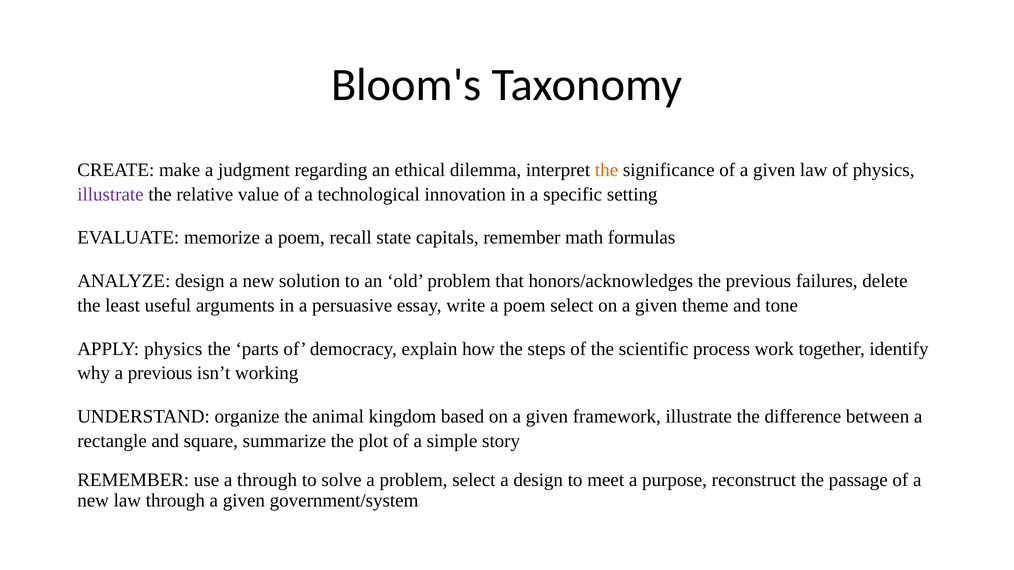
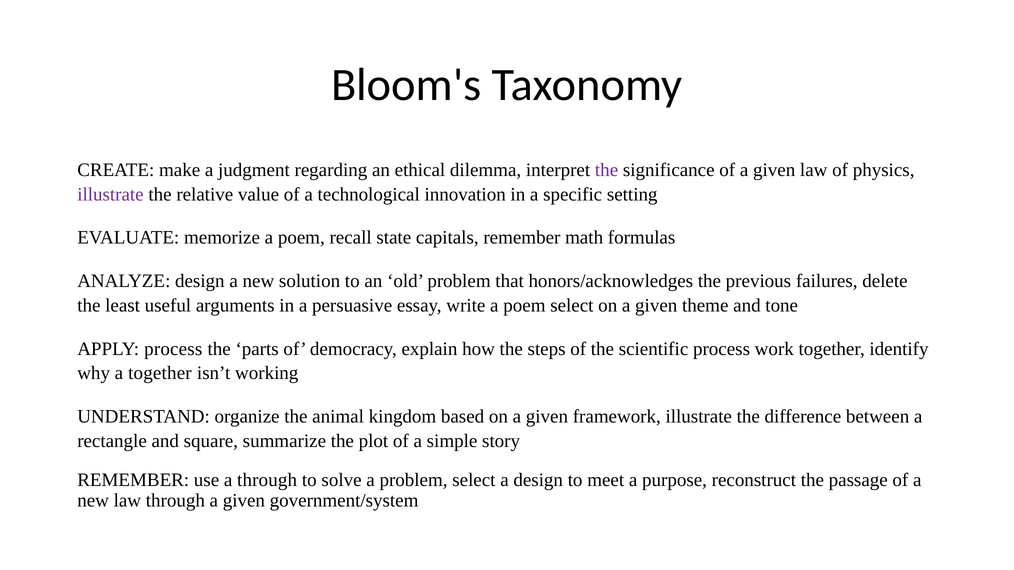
the at (607, 170) colour: orange -> purple
APPLY physics: physics -> process
a previous: previous -> together
